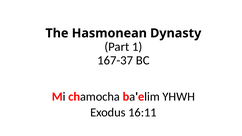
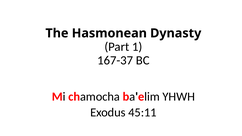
16:11: 16:11 -> 45:11
